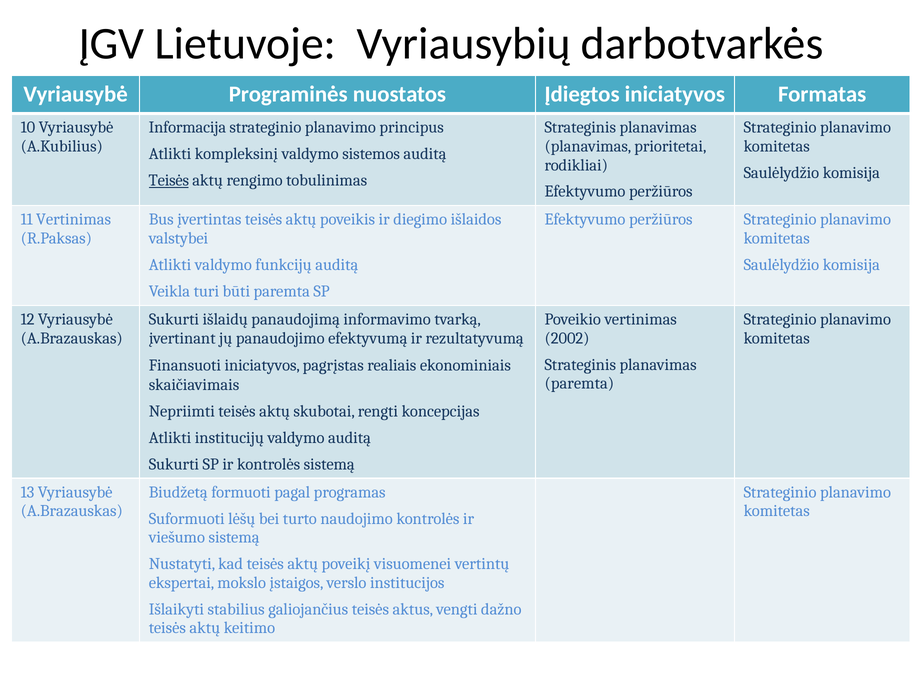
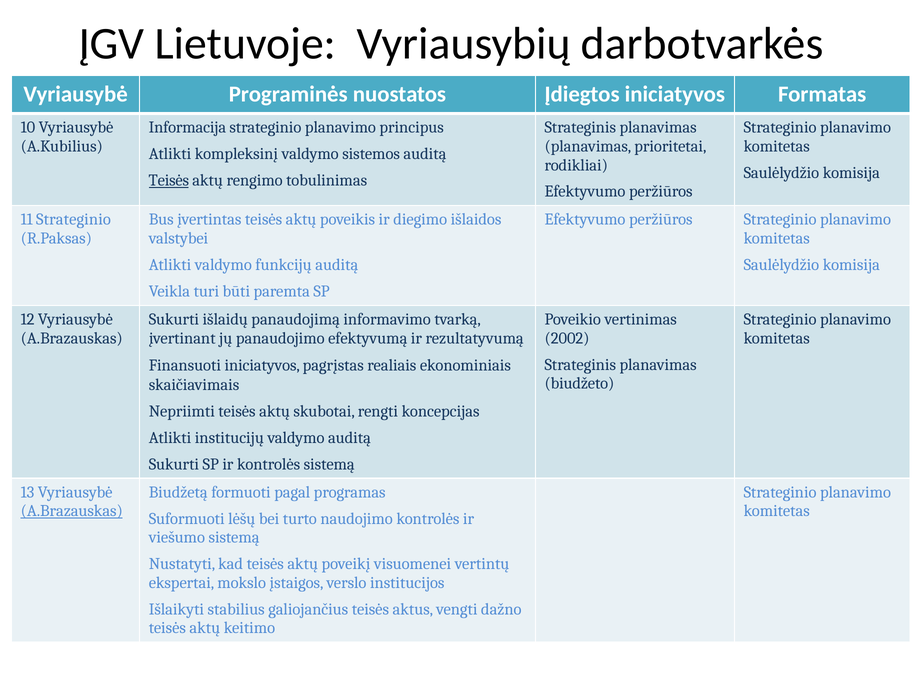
11 Vertinimas: Vertinimas -> Strateginio
paremta at (579, 384): paremta -> biudžeto
A.Brazauskas at (72, 512) underline: none -> present
